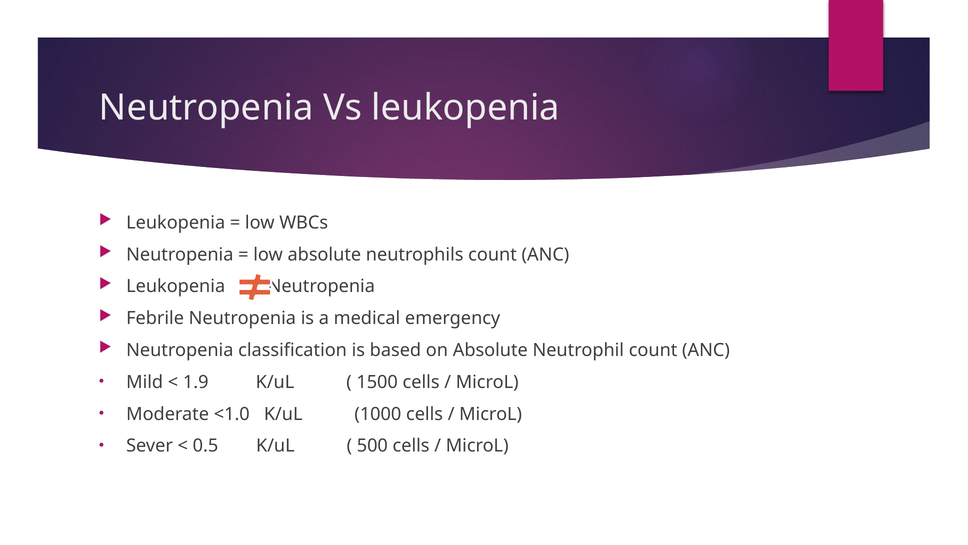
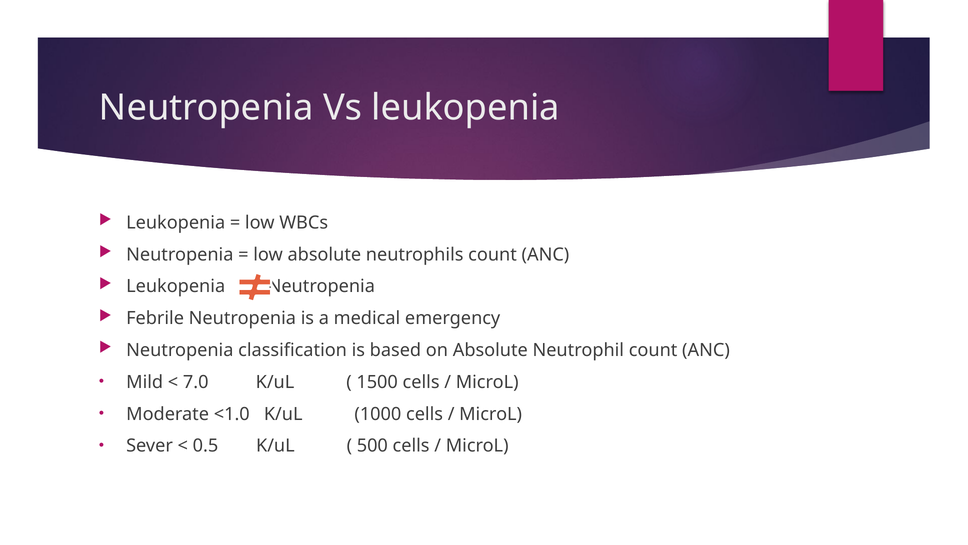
1.9: 1.9 -> 7.0
